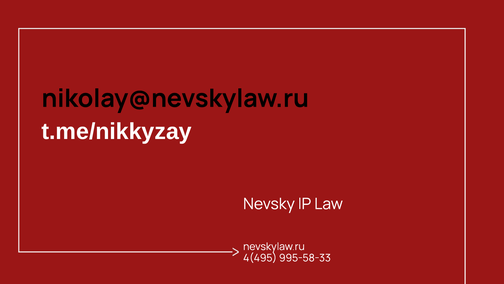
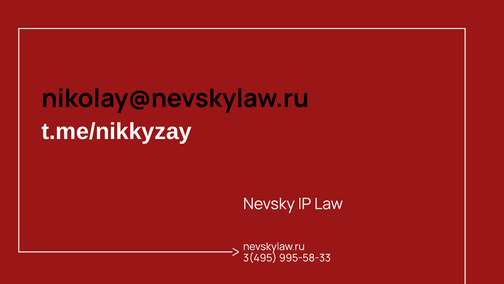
4(495: 4(495 -> 3(495
